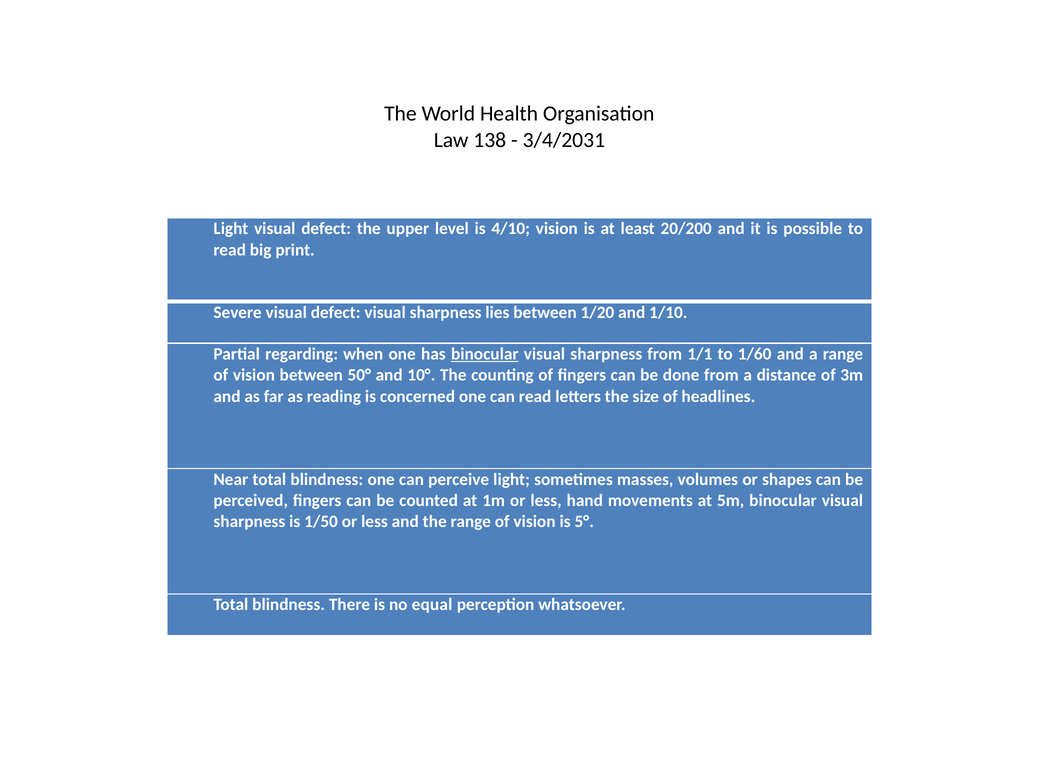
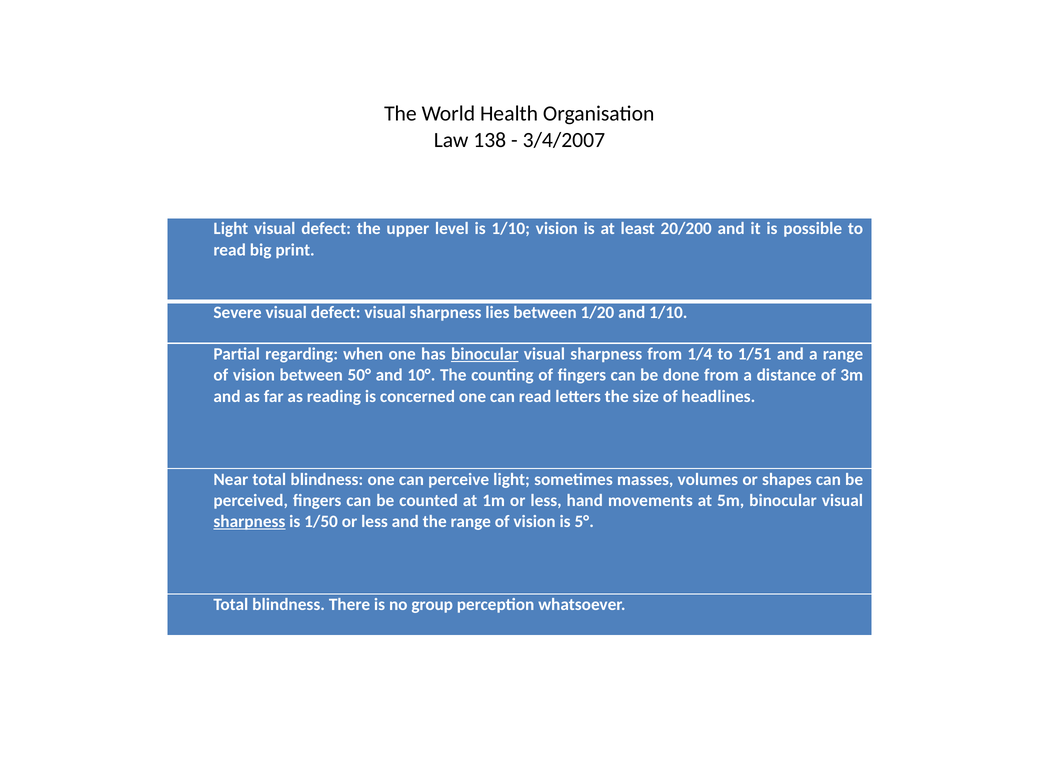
3/4/2031: 3/4/2031 -> 3/4/2007
is 4/10: 4/10 -> 1/10
1/1: 1/1 -> 1/4
1/60: 1/60 -> 1/51
sharpness at (249, 521) underline: none -> present
equal: equal -> group
